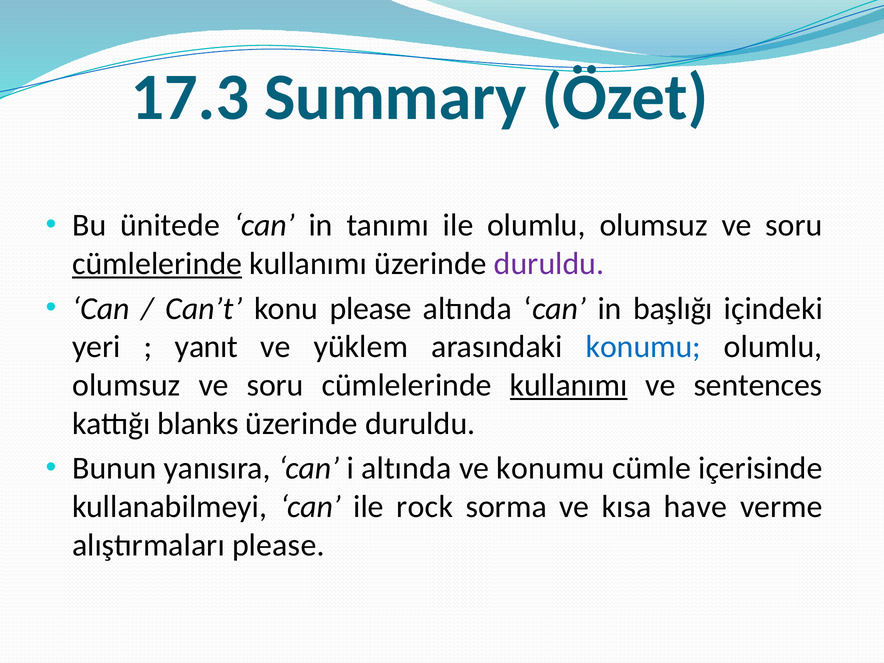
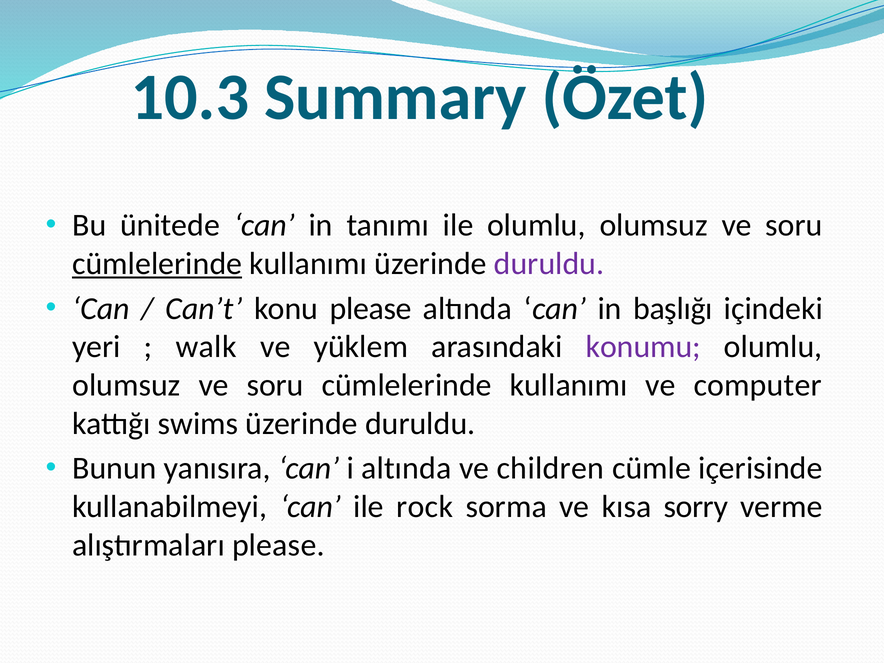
17.3: 17.3 -> 10.3
yanıt: yanıt -> walk
konumu at (643, 347) colour: blue -> purple
kullanımı at (569, 385) underline: present -> none
sentences: sentences -> computer
blanks: blanks -> swims
ve konumu: konumu -> children
have: have -> sorry
